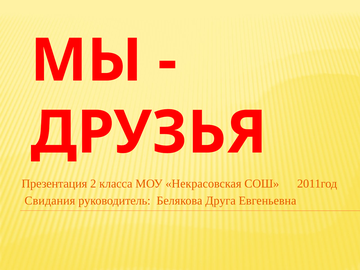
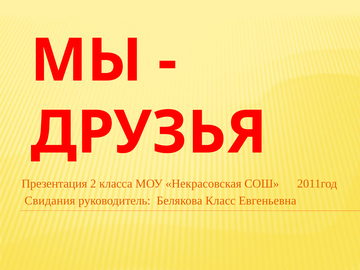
Друга: Друга -> Класс
